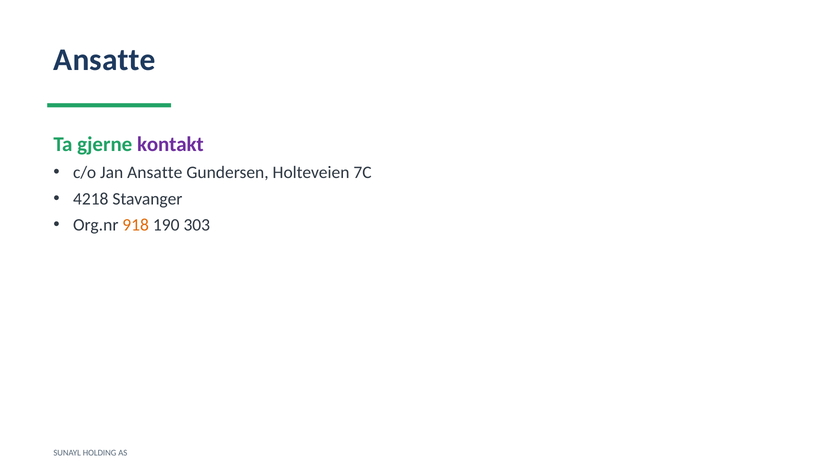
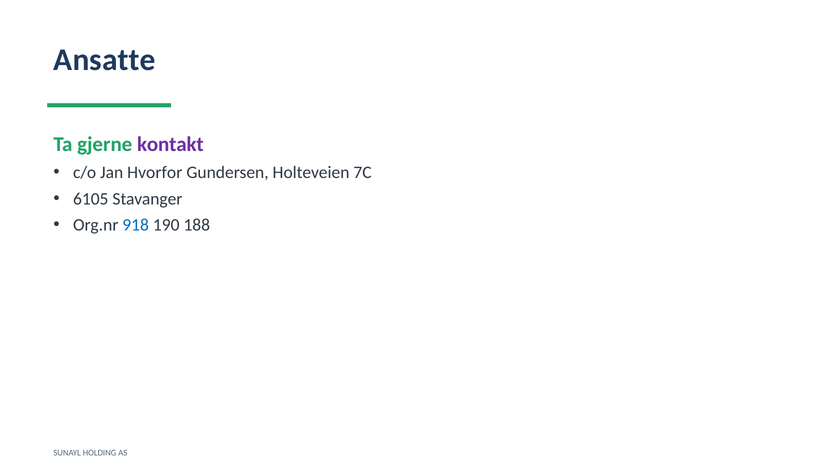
Jan Ansatte: Ansatte -> Hvorfor
4218: 4218 -> 6105
918 colour: orange -> blue
303: 303 -> 188
